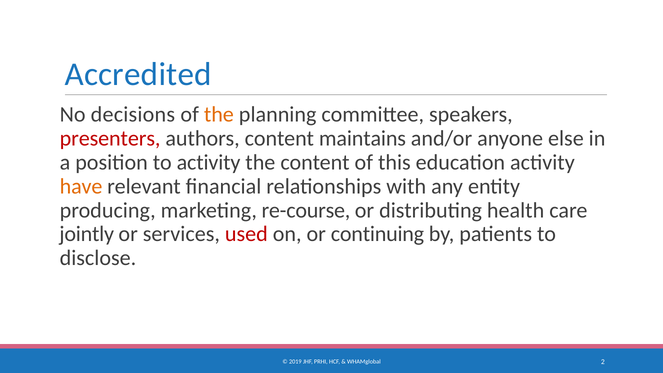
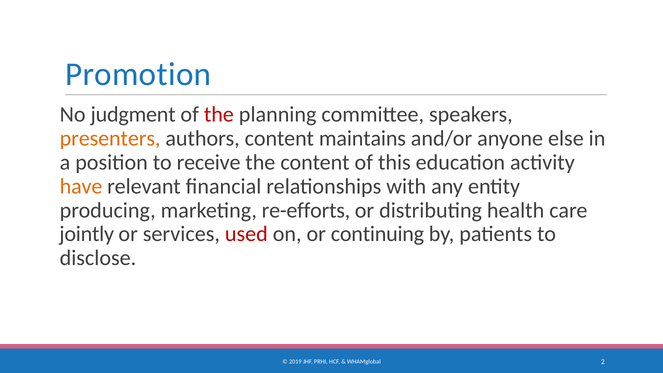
Accredited: Accredited -> Promotion
decisions: decisions -> judgment
the at (219, 115) colour: orange -> red
presenters colour: red -> orange
to activity: activity -> receive
re-course: re-course -> re-efforts
